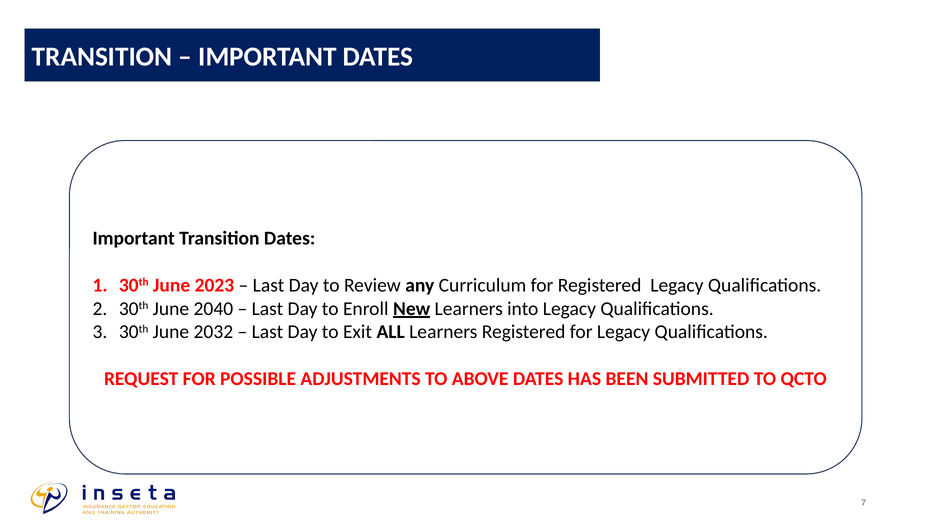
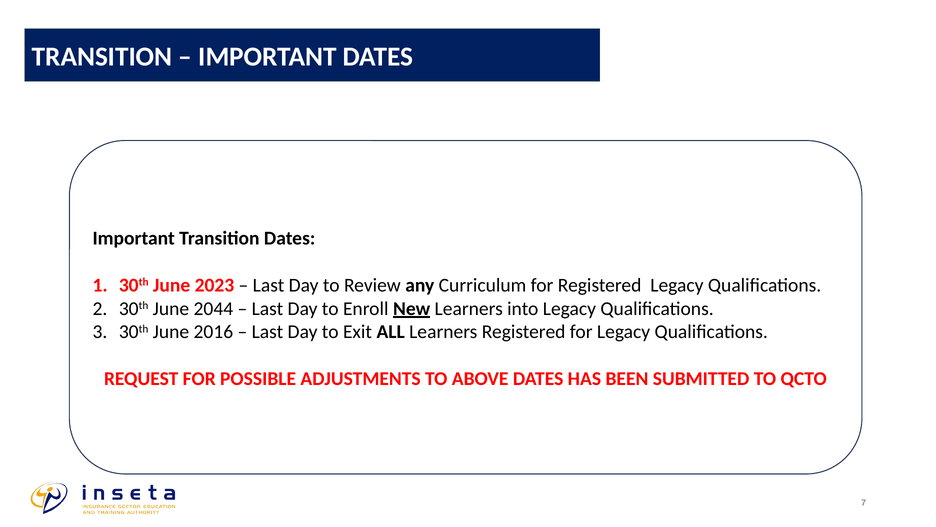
2040: 2040 -> 2044
2032: 2032 -> 2016
